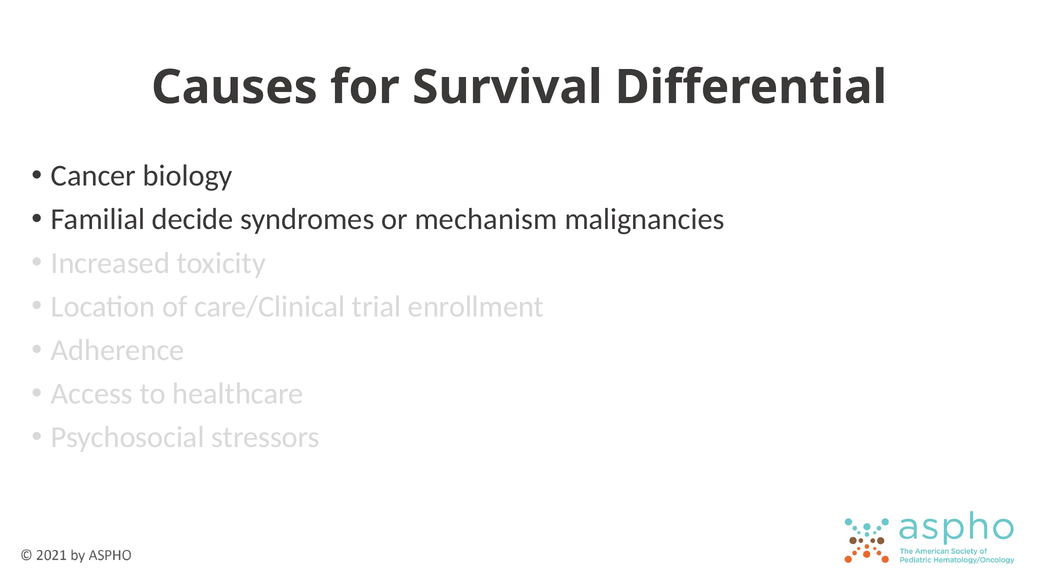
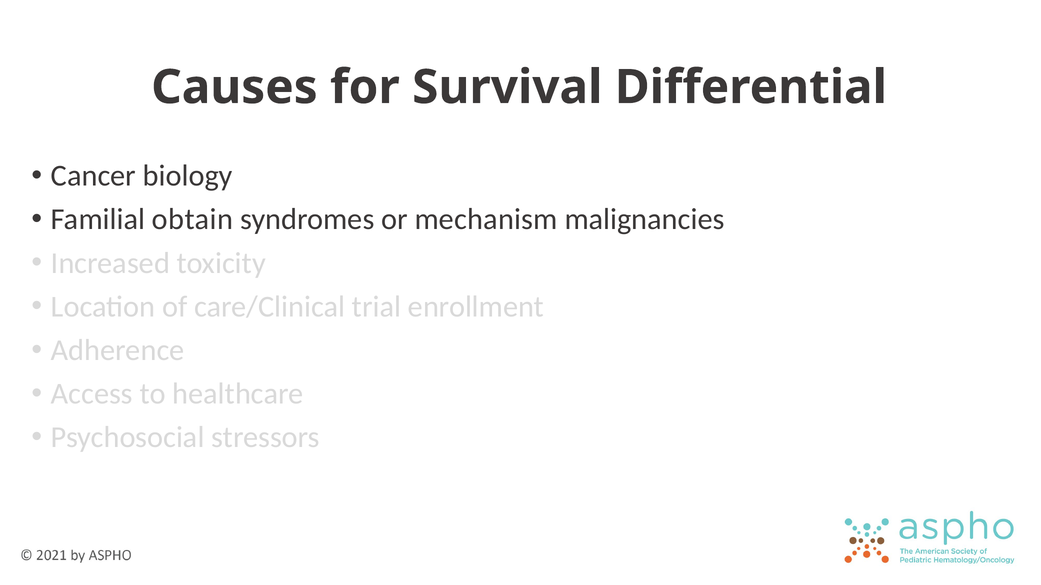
decide: decide -> obtain
